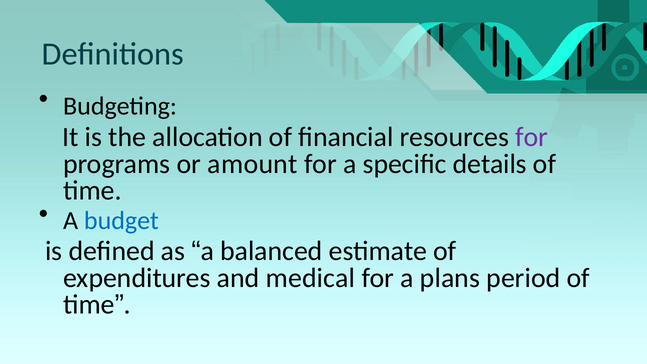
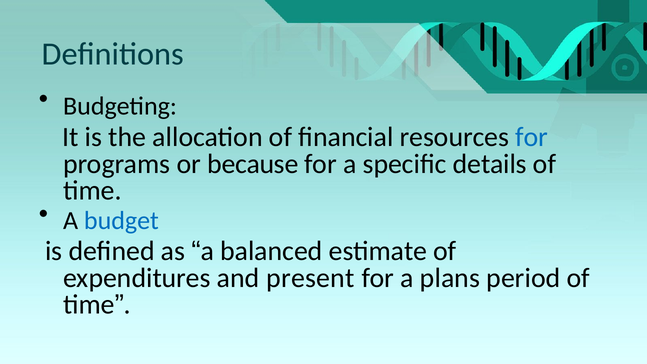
for at (531, 137) colour: purple -> blue
amount: amount -> because
medical: medical -> present
